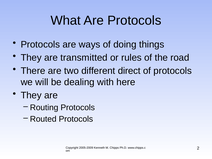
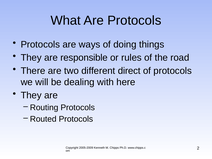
transmitted: transmitted -> responsible
